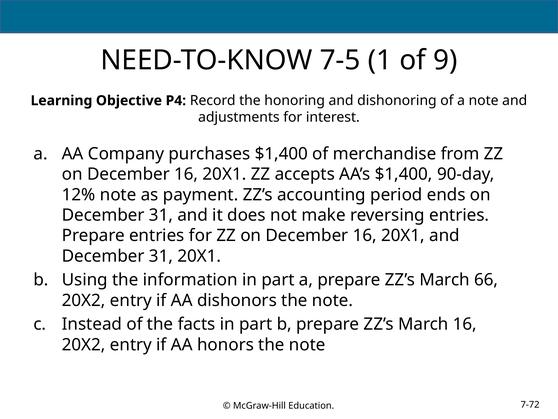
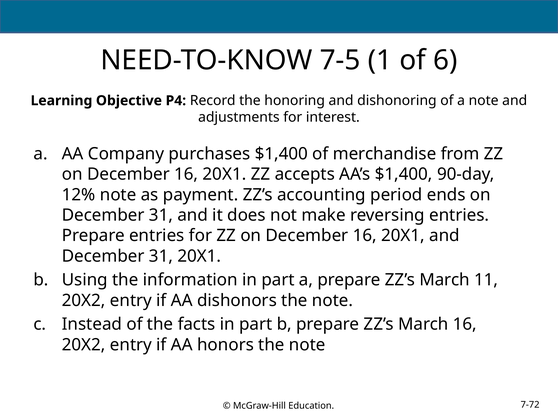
9: 9 -> 6
66: 66 -> 11
